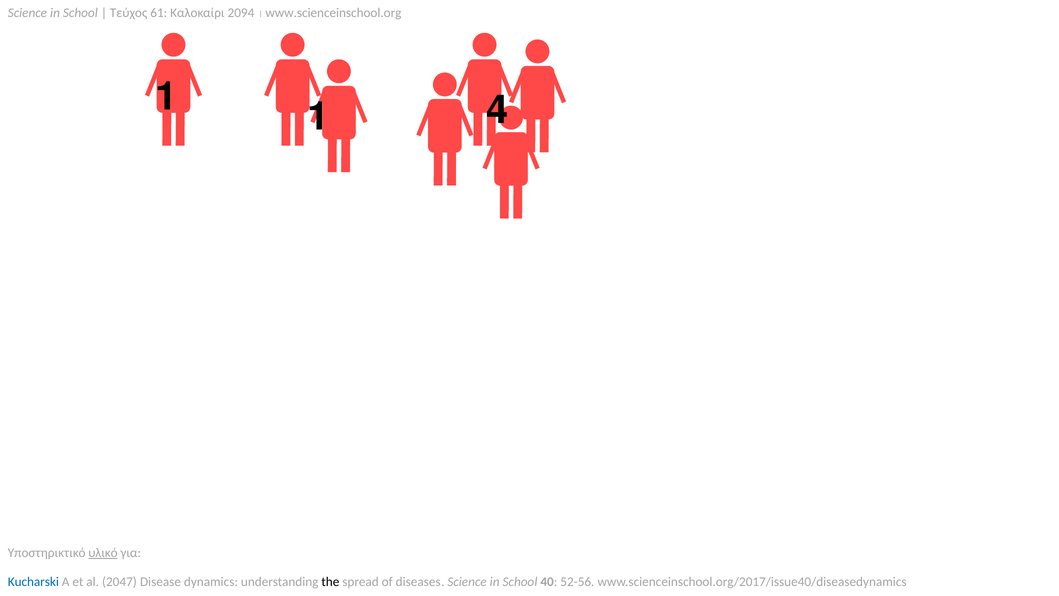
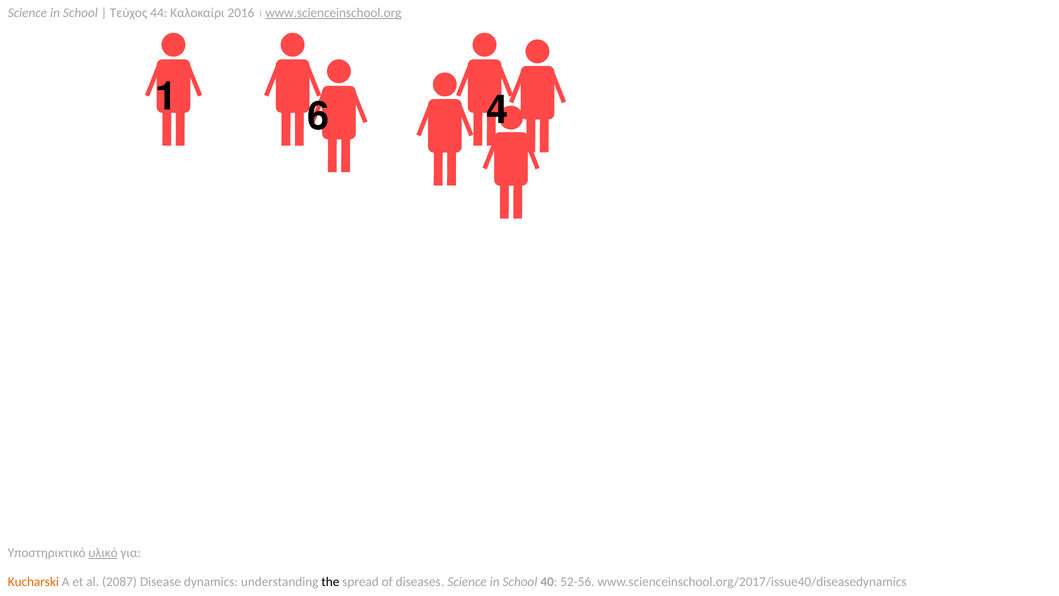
61: 61 -> 44
2094: 2094 -> 2016
www.scienceinschool.org underline: none -> present
1 1: 1 -> 6
Kucharski colour: blue -> orange
2047: 2047 -> 2087
